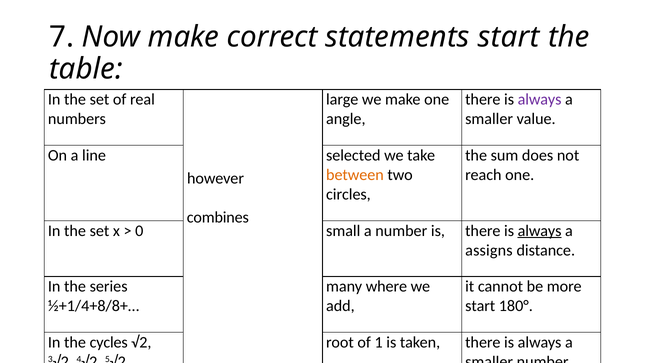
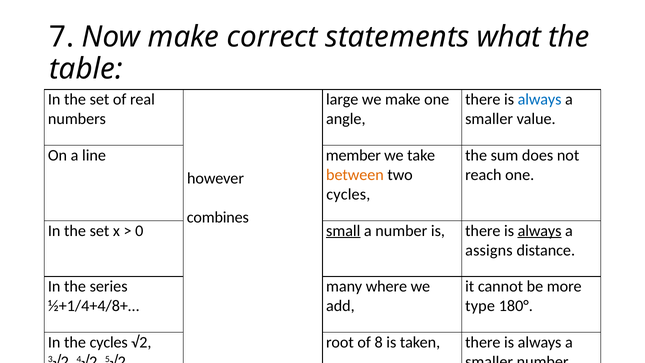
statements start: start -> what
always at (540, 99) colour: purple -> blue
selected: selected -> member
circles at (348, 195): circles -> cycles
small underline: none -> present
½+1/4+8/8+…: ½+1/4+8/8+… -> ½+1/4+4/8+…
start at (480, 306): start -> type
1: 1 -> 8
